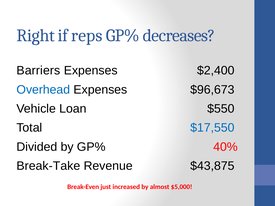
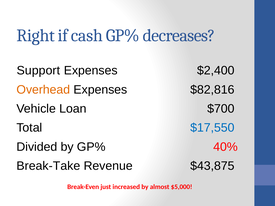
reps: reps -> cash
Barriers: Barriers -> Support
Overhead colour: blue -> orange
$96,673: $96,673 -> $82,816
$550: $550 -> $700
